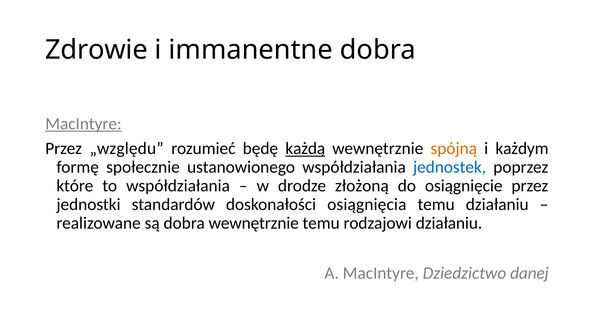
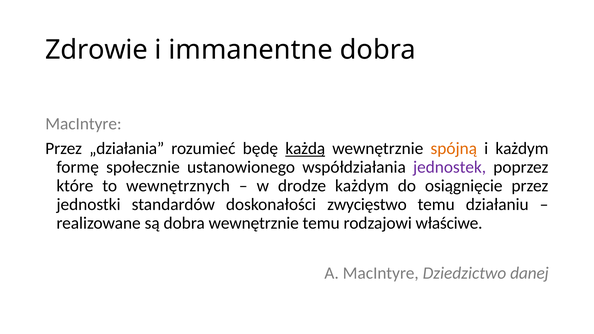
MacIntyre at (83, 124) underline: present -> none
„względu: „względu -> „działania
jednostek colour: blue -> purple
to współdziałania: współdziałania -> wewnętrznych
drodze złożoną: złożoną -> każdym
osiągnięcia: osiągnięcia -> zwycięstwo
rodzajowi działaniu: działaniu -> właściwe
